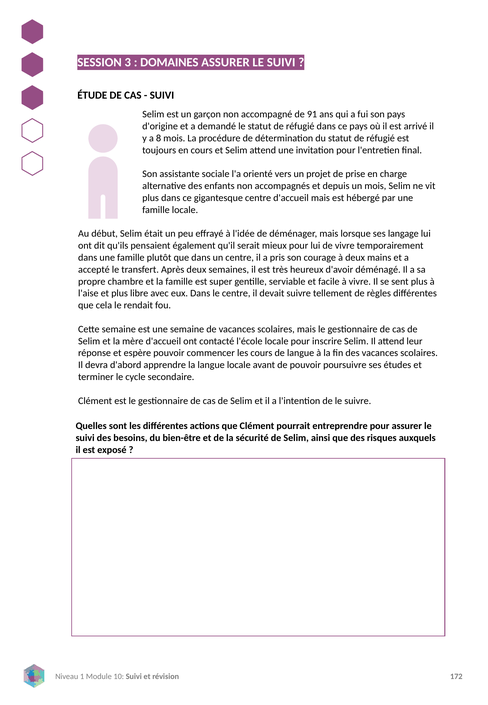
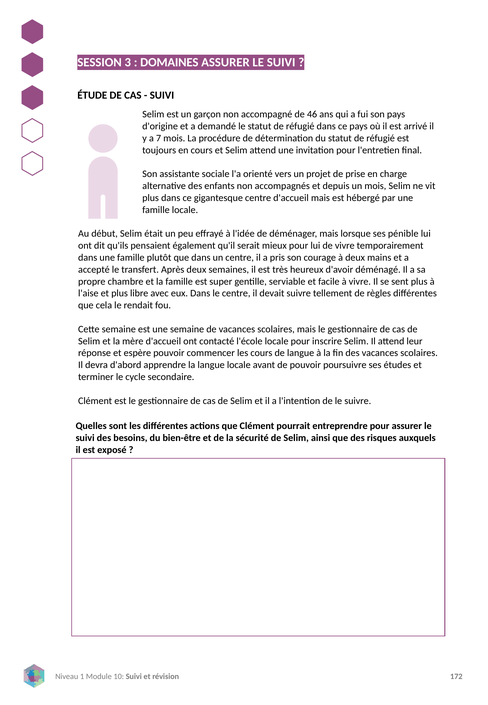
91: 91 -> 46
8: 8 -> 7
langage: langage -> pénible
